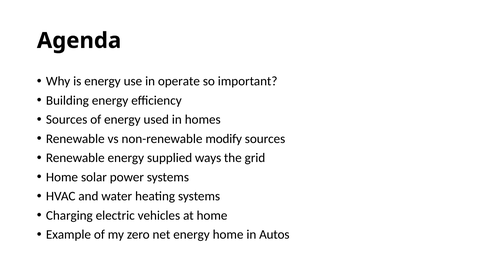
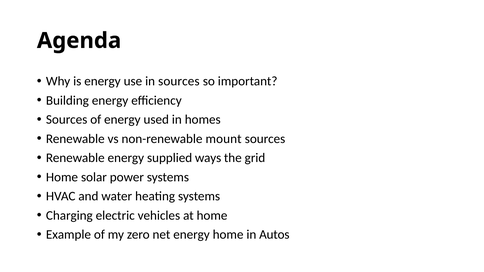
in operate: operate -> sources
modify: modify -> mount
